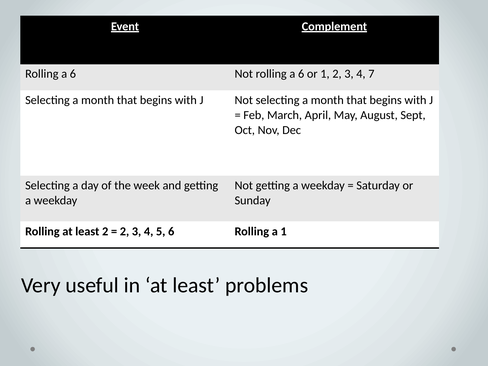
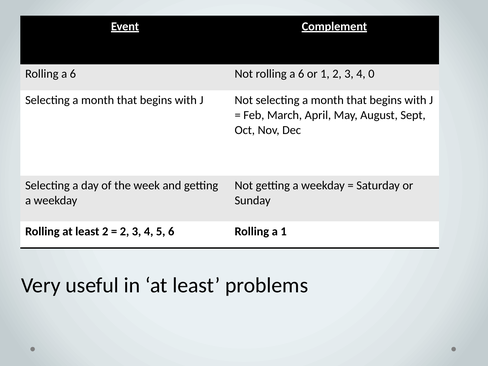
7: 7 -> 0
